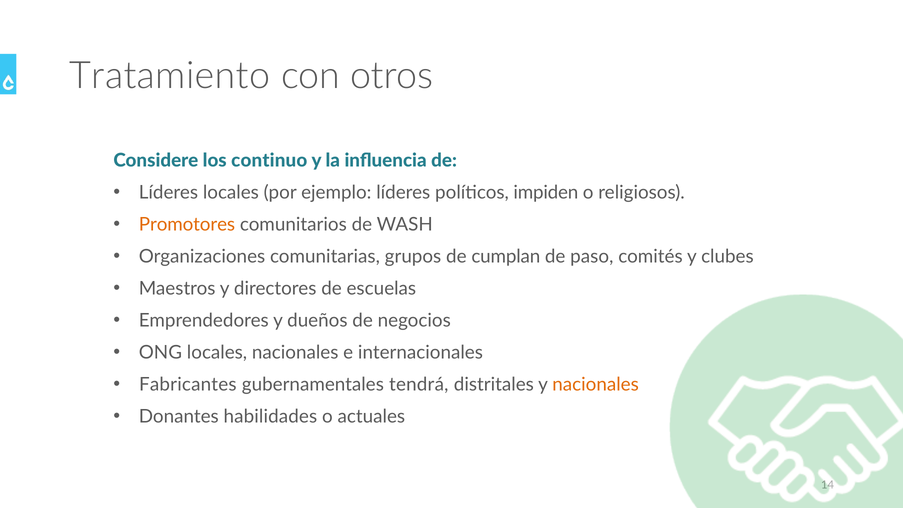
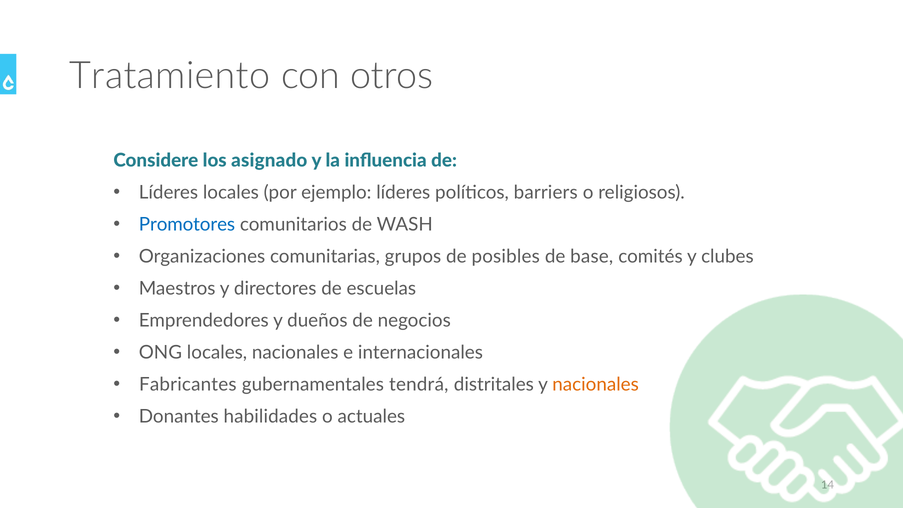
continuo: continuo -> asignado
impiden: impiden -> barriers
Promotores colour: orange -> blue
cumplan: cumplan -> posibles
paso: paso -> base
